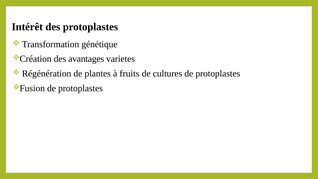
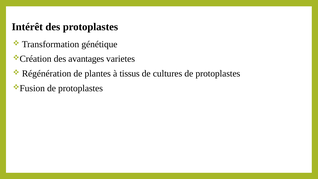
fruits: fruits -> tissus
